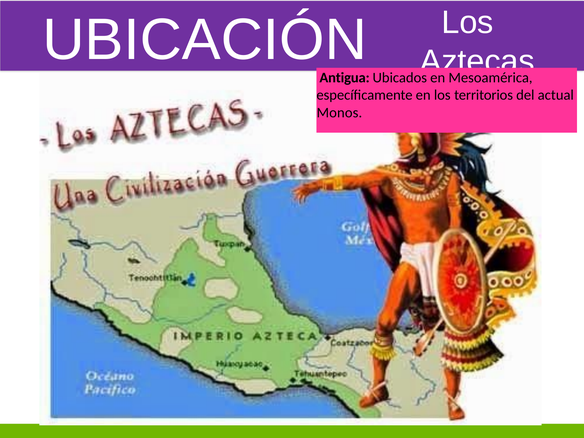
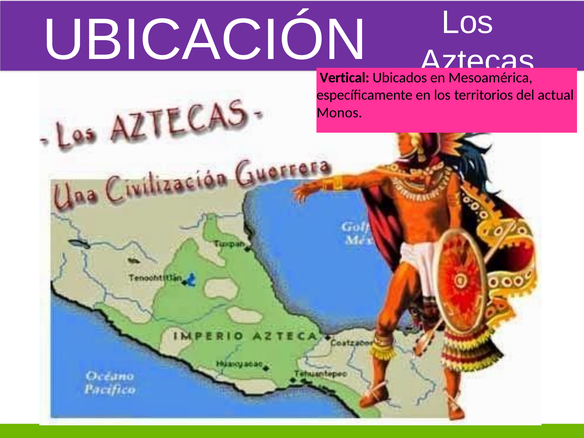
Antigua: Antigua -> Vertical
